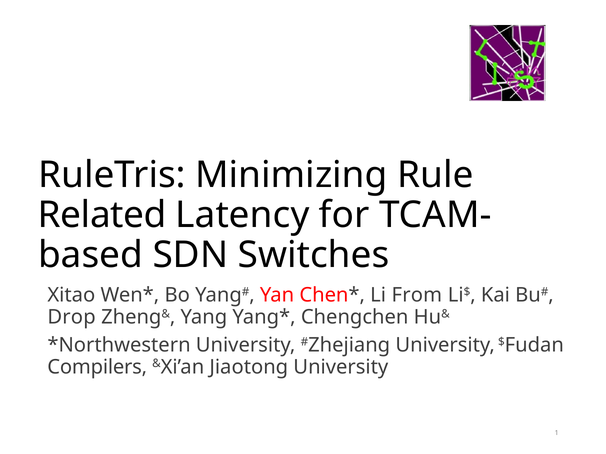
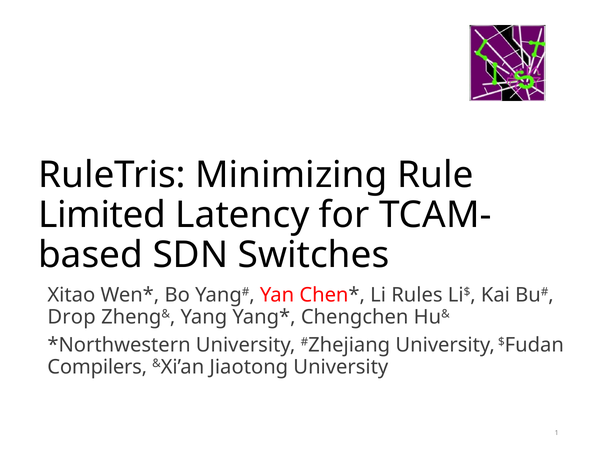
Related: Related -> Limited
From: From -> Rules
